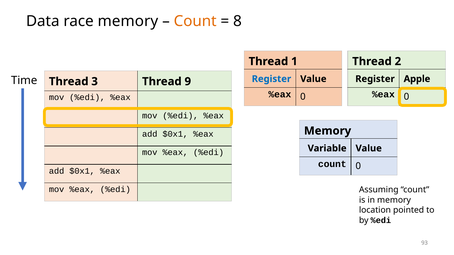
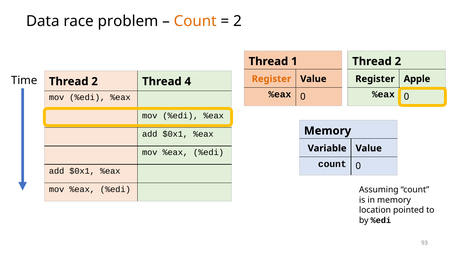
race memory: memory -> problem
8 at (237, 21): 8 -> 2
Register at (271, 79) colour: blue -> orange
3 at (95, 82): 3 -> 2
9: 9 -> 4
